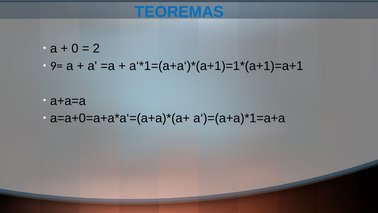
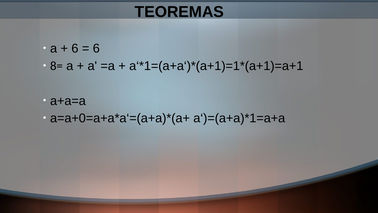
TEOREMAS colour: blue -> black
0 at (75, 48): 0 -> 6
2 at (96, 48): 2 -> 6
9=: 9= -> 8=
